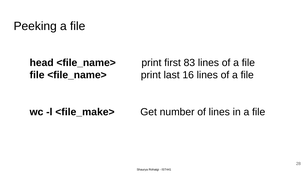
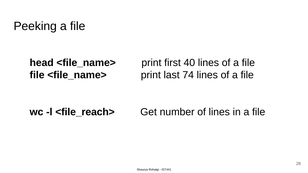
83: 83 -> 40
16: 16 -> 74
<file_make>: <file_make> -> <file_reach>
